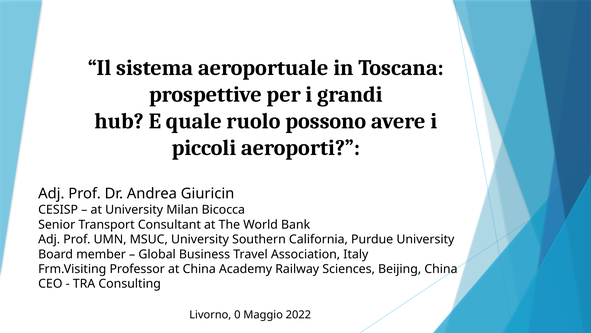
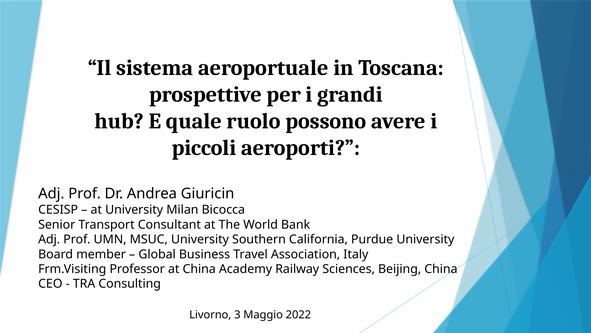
0: 0 -> 3
